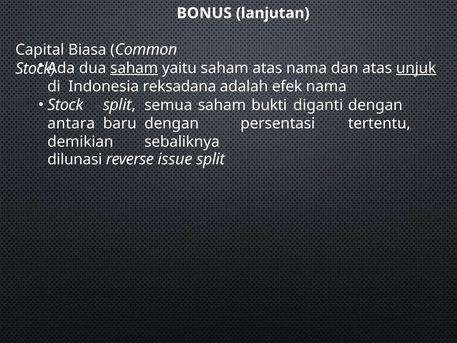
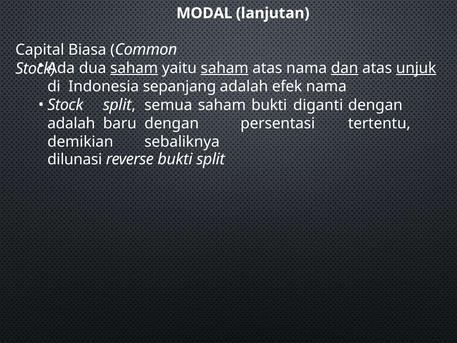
BONUS: BONUS -> MODAL
saham at (225, 68) underline: none -> present
dan underline: none -> present
reksadana: reksadana -> sepanjang
antara at (71, 123): antara -> adalah
reverse issue: issue -> bukti
